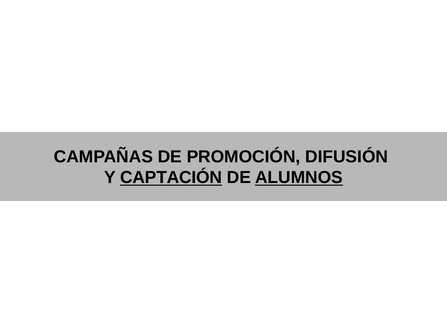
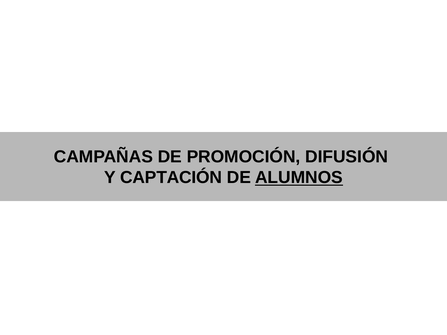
CAPTACIÓN underline: present -> none
